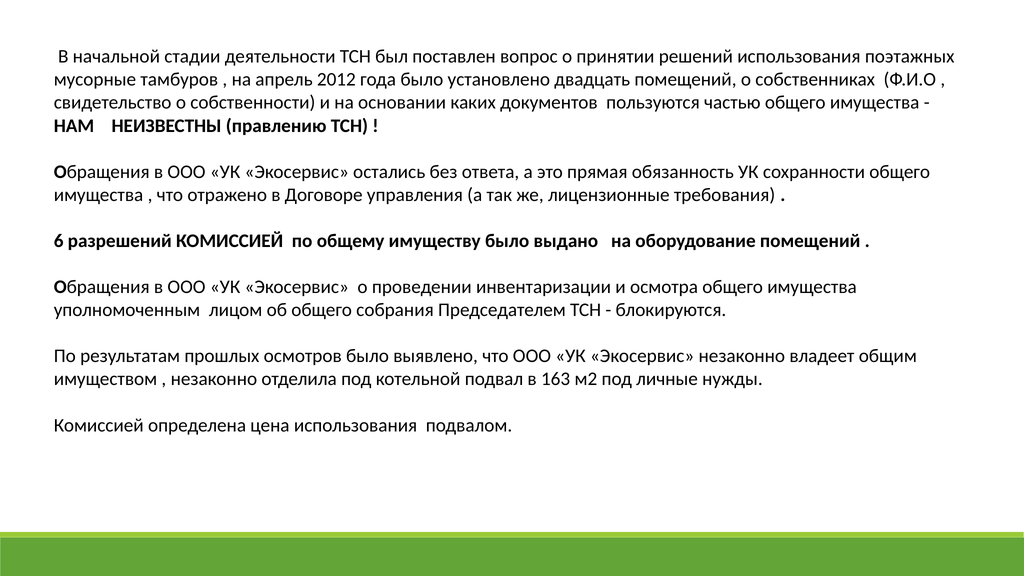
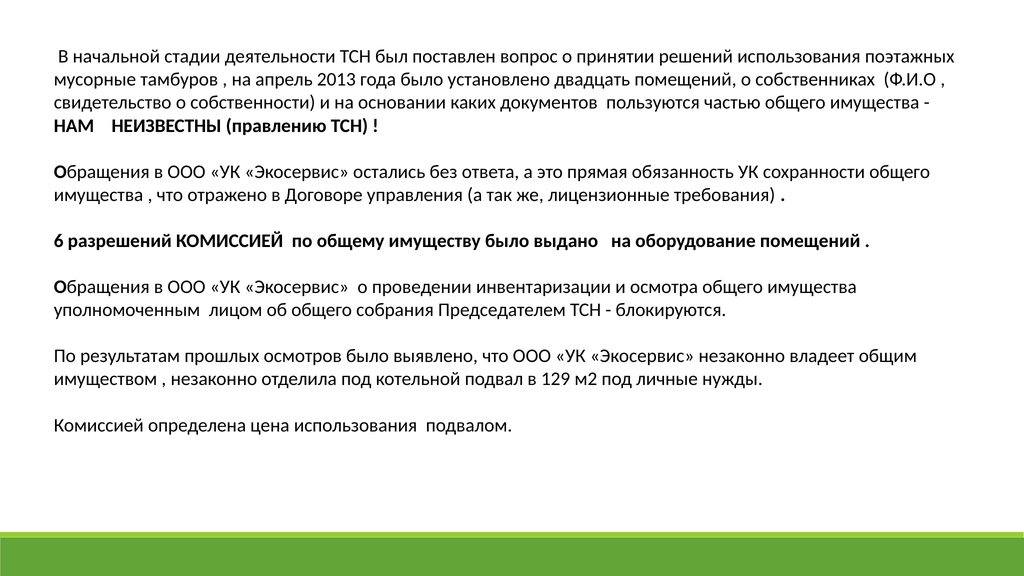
2012: 2012 -> 2013
163: 163 -> 129
